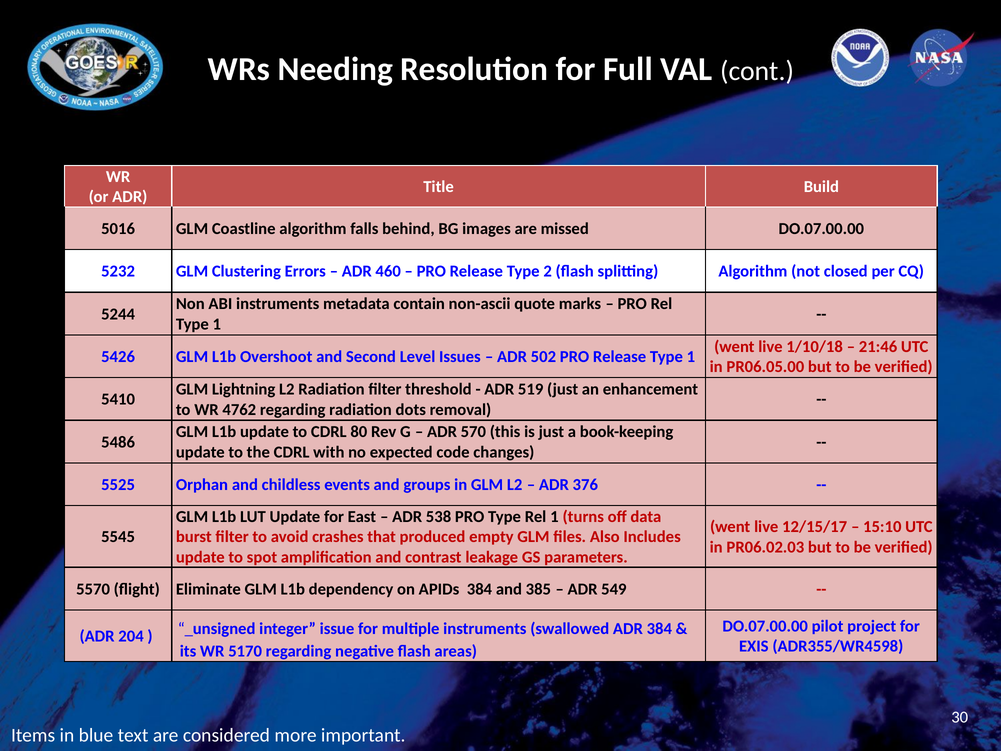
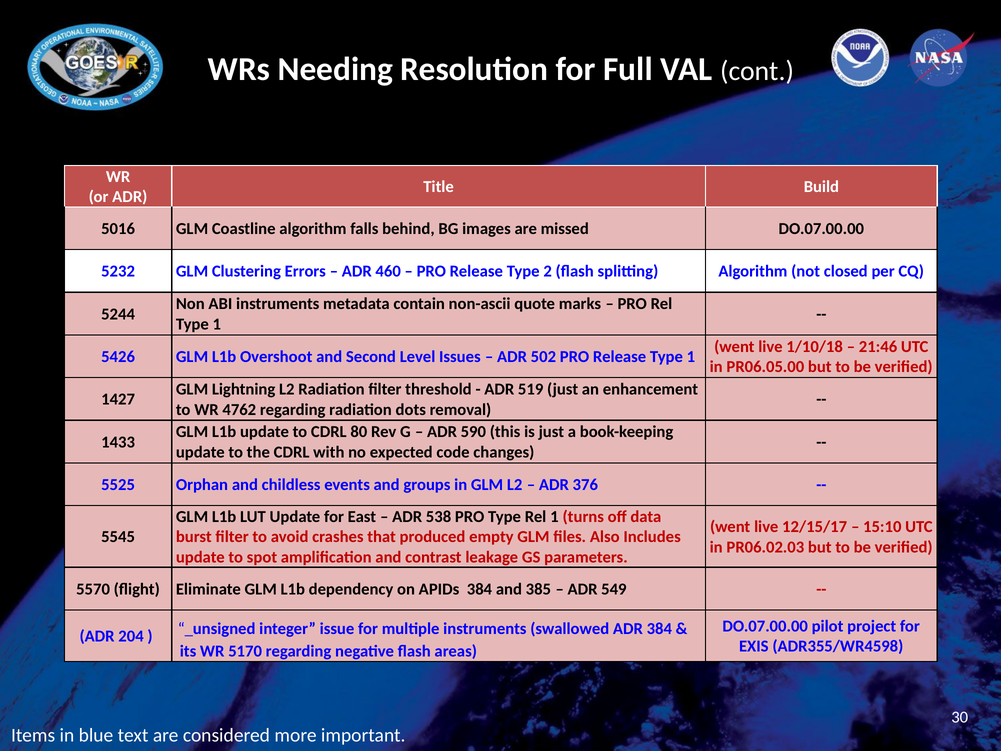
5410: 5410 -> 1427
570: 570 -> 590
5486: 5486 -> 1433
